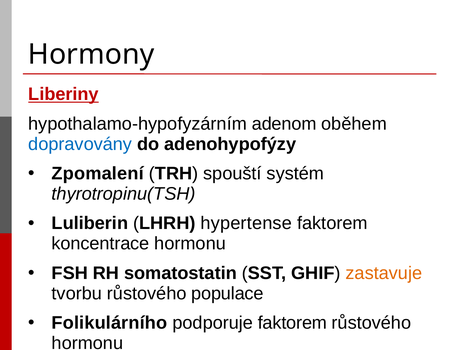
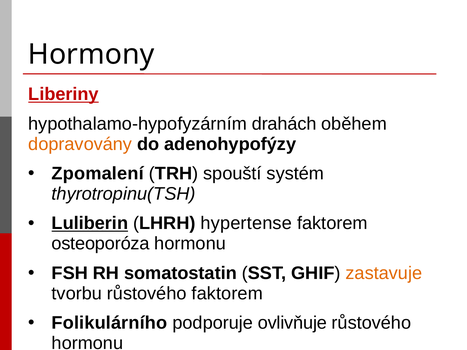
adenom: adenom -> drahách
dopravovány colour: blue -> orange
Luliberin underline: none -> present
koncentrace: koncentrace -> osteoporóza
růstového populace: populace -> faktorem
podporuje faktorem: faktorem -> ovlivňuje
